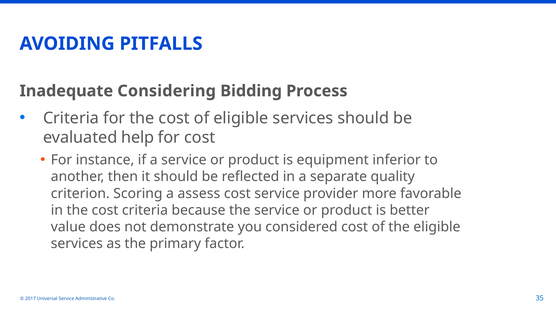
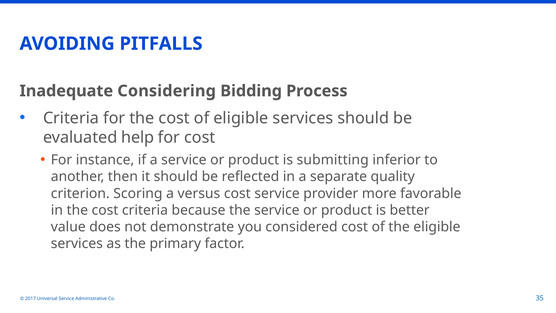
equipment: equipment -> submitting
assess: assess -> versus
